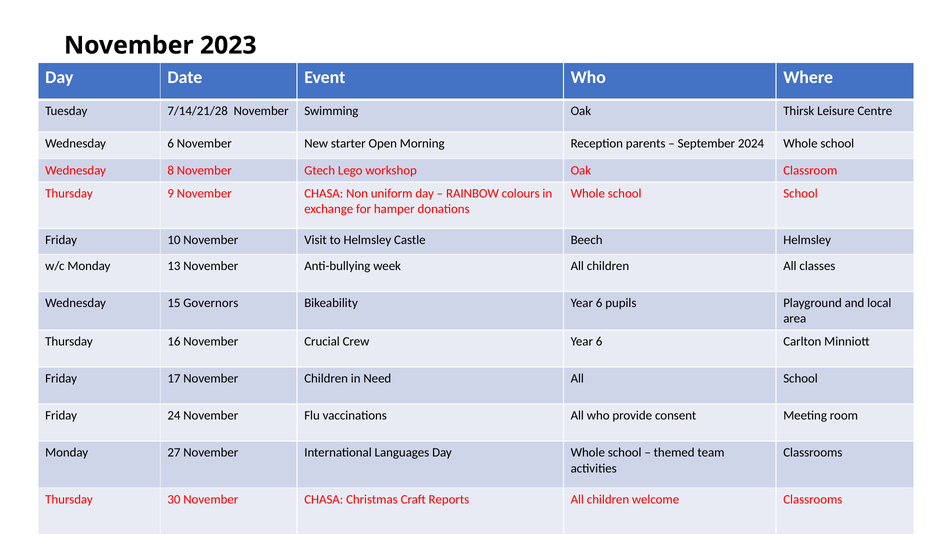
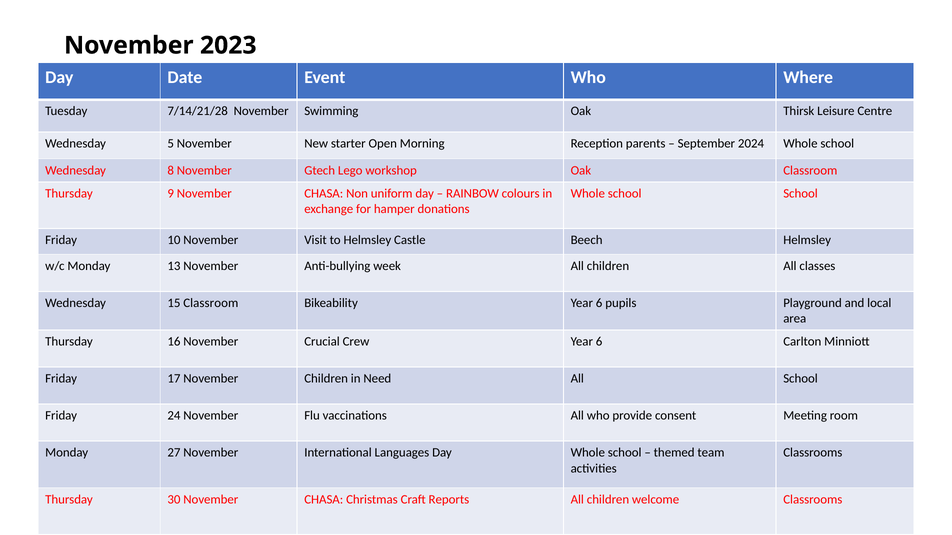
Wednesday 6: 6 -> 5
15 Governors: Governors -> Classroom
